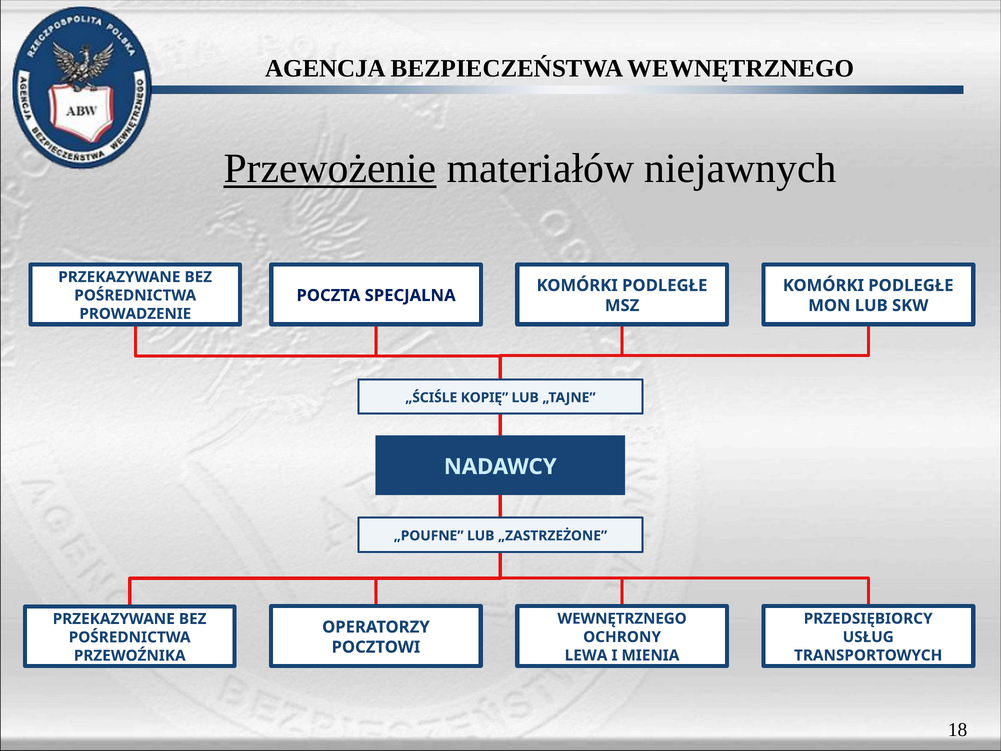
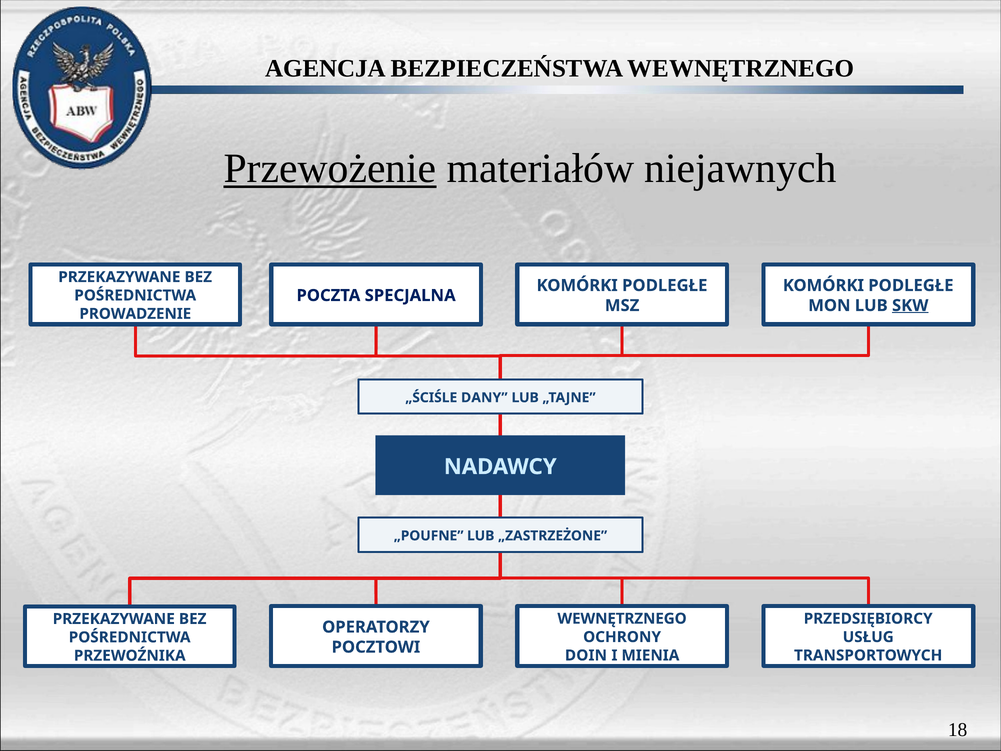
SKW underline: none -> present
KOPIĘ: KOPIĘ -> DANY
LEWA: LEWA -> DOIN
